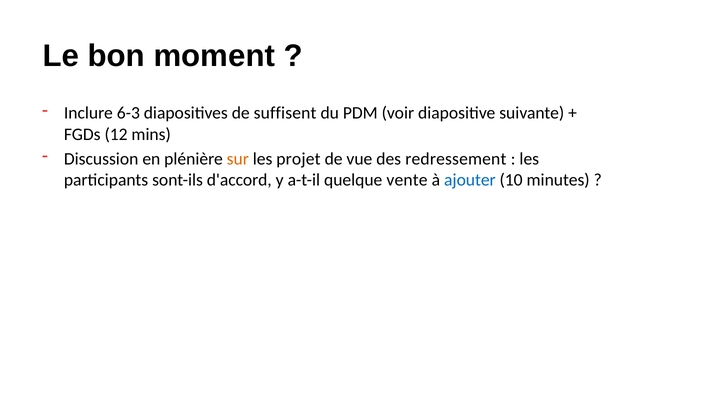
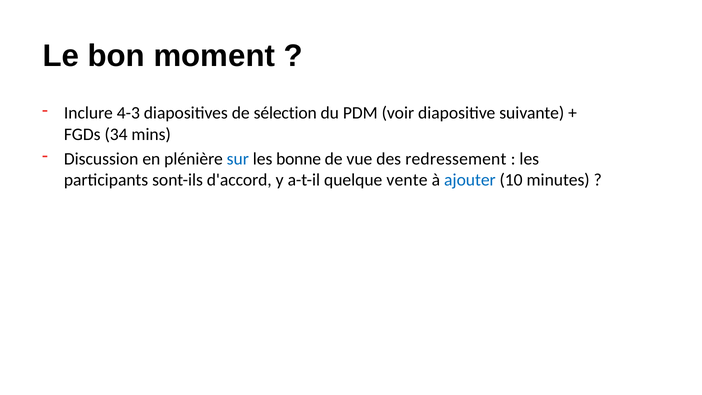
6-3: 6-3 -> 4-3
suffisent: suffisent -> sélection
12: 12 -> 34
sur colour: orange -> blue
projet: projet -> bonne
